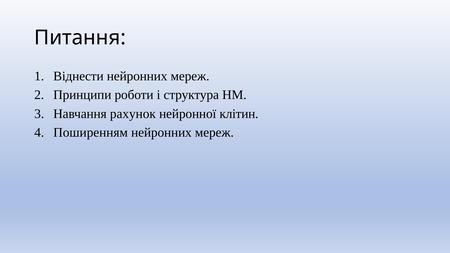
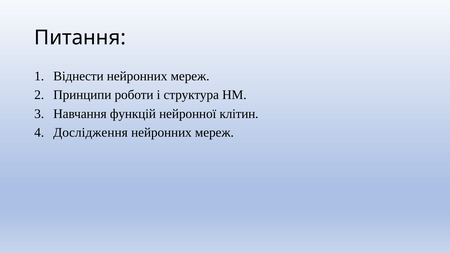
рахунок: рахунок -> функцій
Поширенням: Поширенням -> Дослідження
